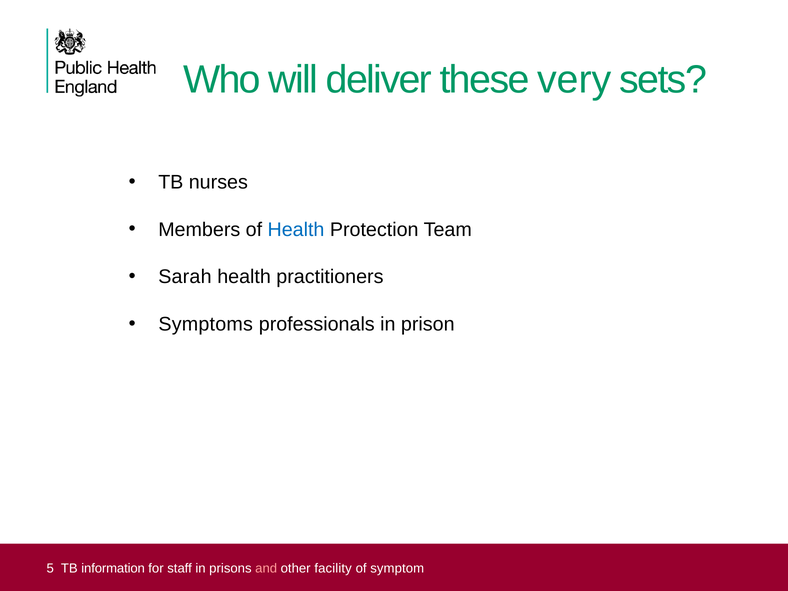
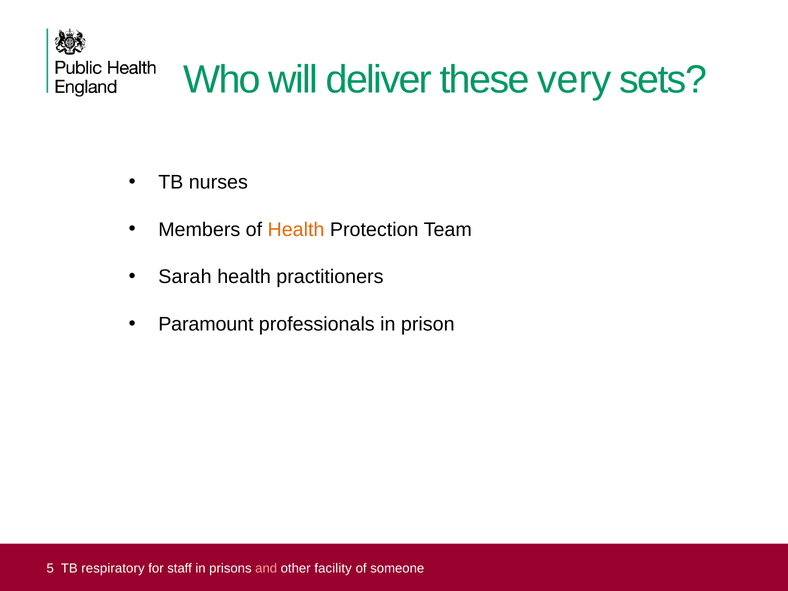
Health at (296, 230) colour: blue -> orange
Symptoms: Symptoms -> Paramount
information: information -> respiratory
symptom: symptom -> someone
